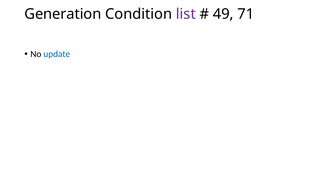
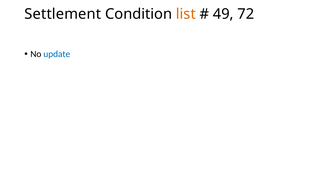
Generation: Generation -> Settlement
list colour: purple -> orange
71: 71 -> 72
